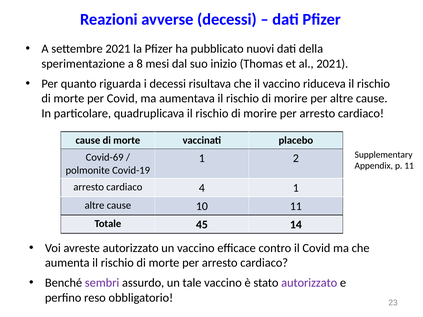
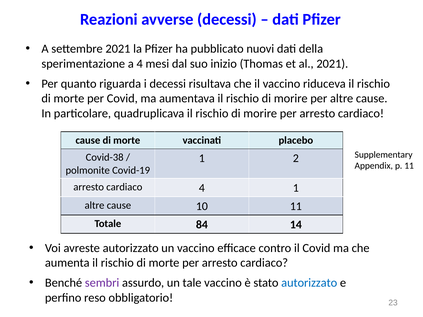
a 8: 8 -> 4
Covid-69: Covid-69 -> Covid-38
45: 45 -> 84
autorizzato at (309, 283) colour: purple -> blue
